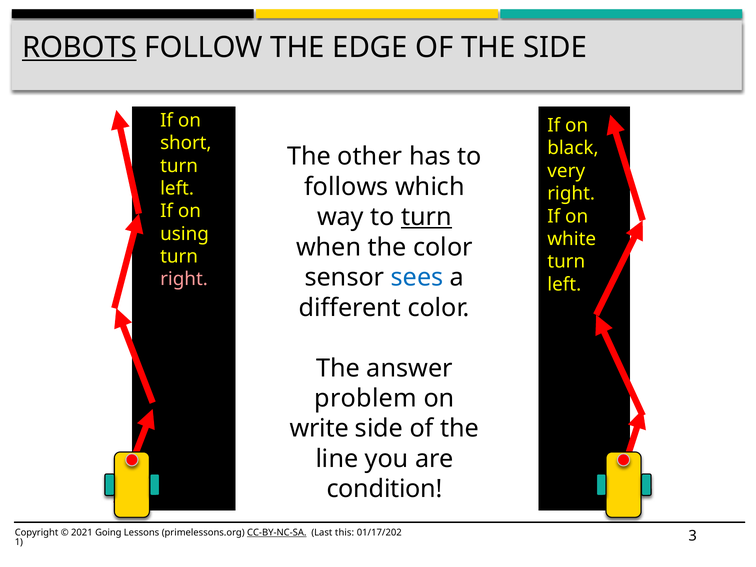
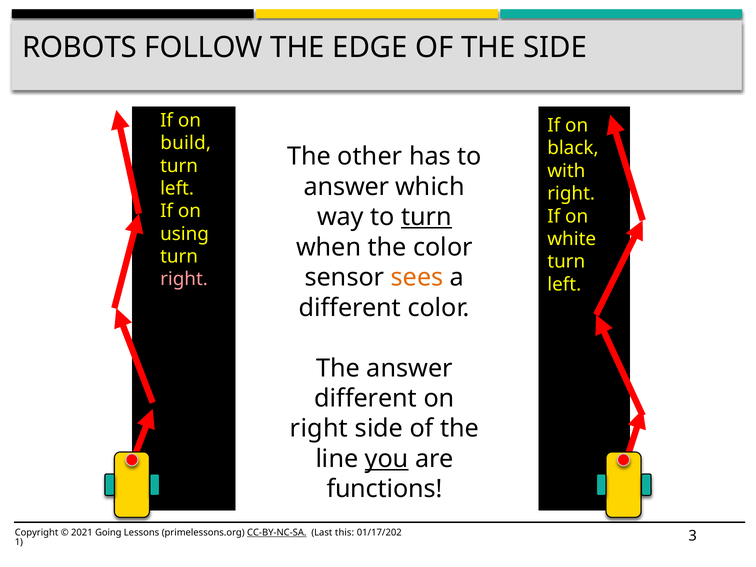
ROBOTS underline: present -> none
short: short -> build
very: very -> with
follows at (346, 187): follows -> answer
sees colour: blue -> orange
problem at (366, 398): problem -> different
write at (319, 429): write -> right
you underline: none -> present
condition: condition -> functions
